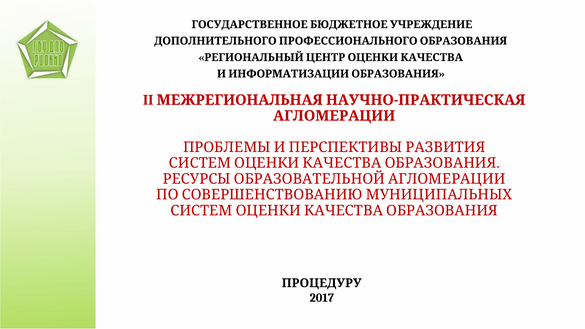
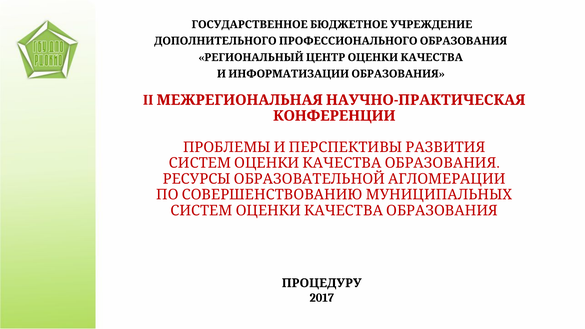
АГЛОМЕРАЦИИ: АГЛОМЕРАЦИИ -> КОНФЕРЕНЦИИ
